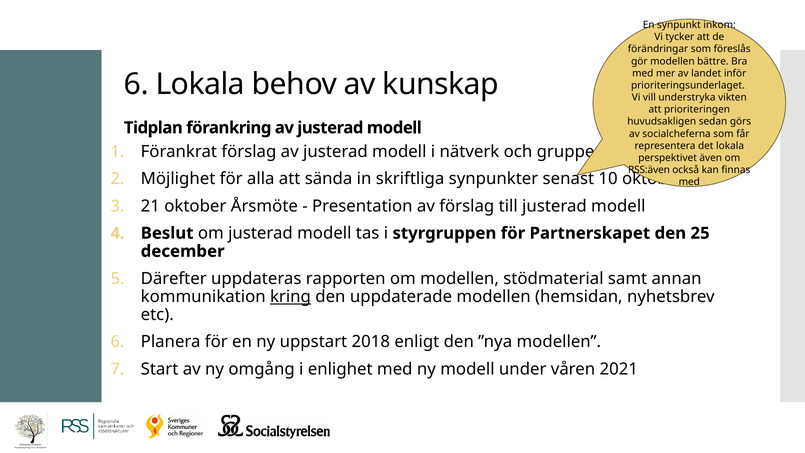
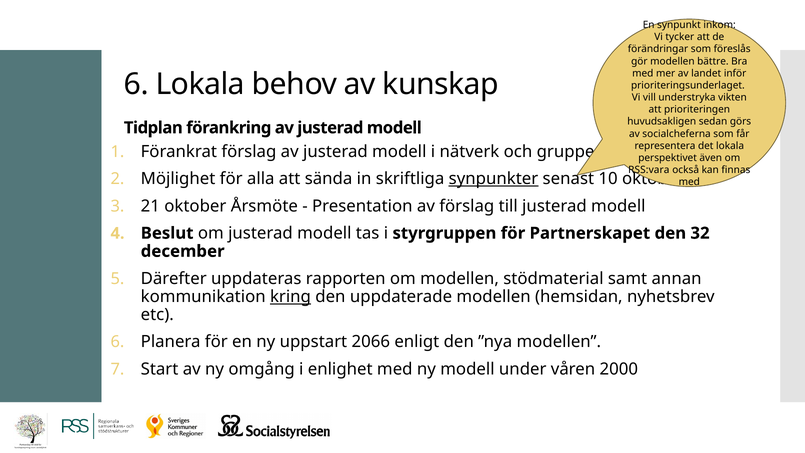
RSS:även: RSS:även -> RSS:vara
synpunkter underline: none -> present
25: 25 -> 32
2018: 2018 -> 2066
2021: 2021 -> 2000
